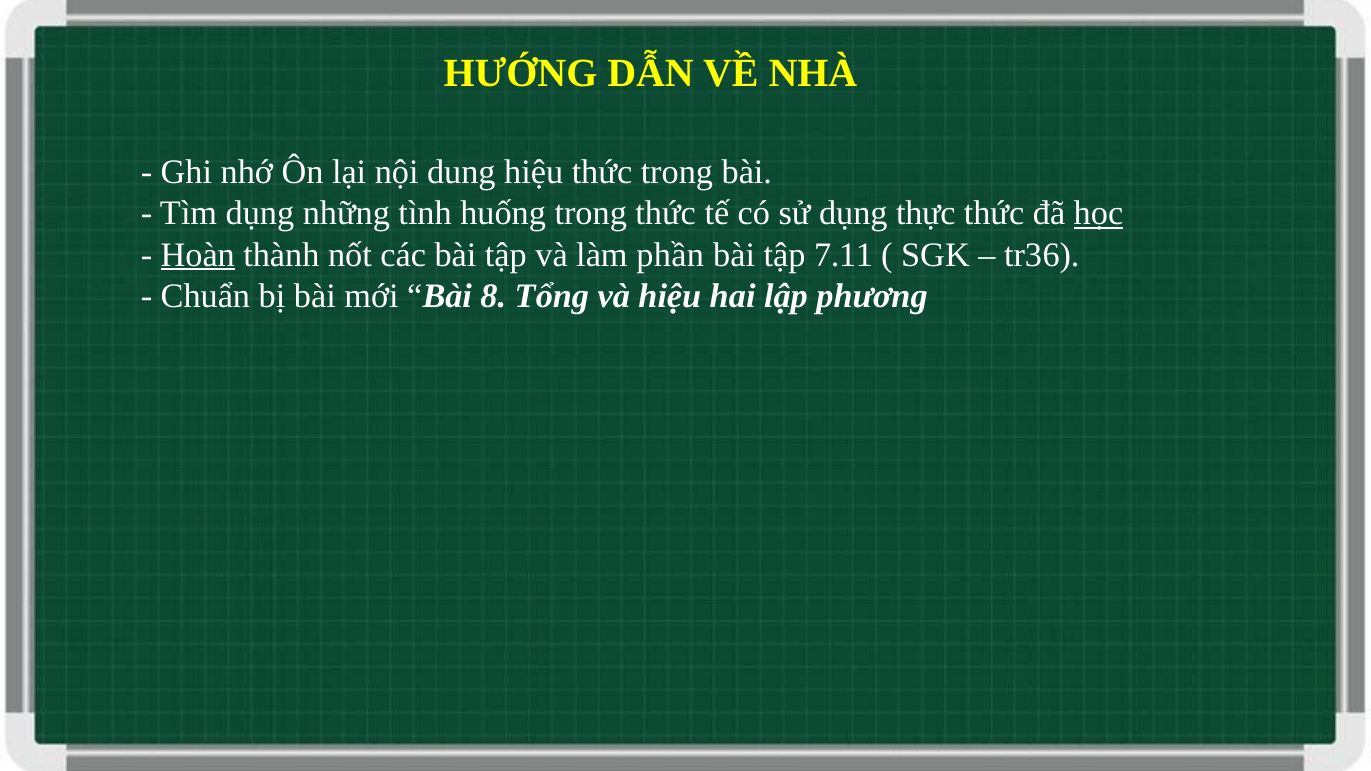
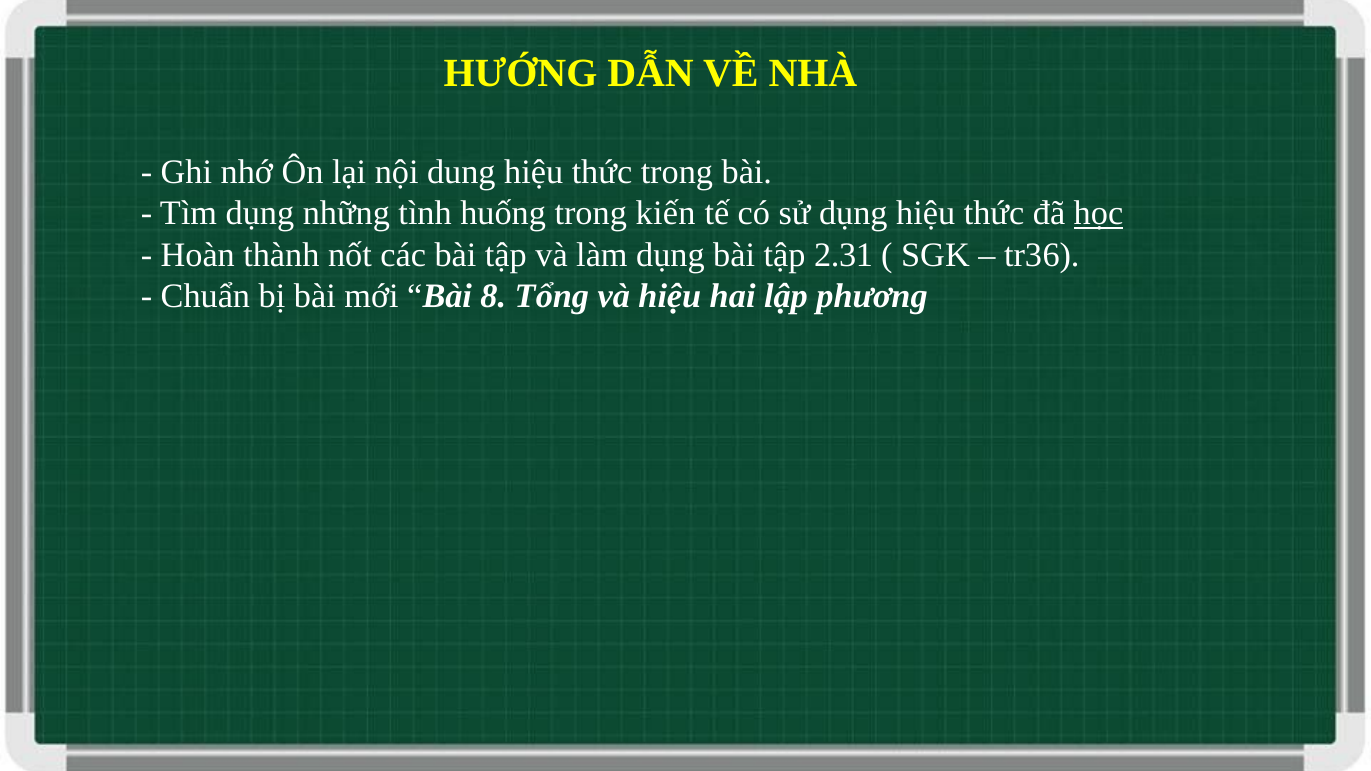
trong thức: thức -> kiến
dụng thực: thực -> hiệu
Hoàn underline: present -> none
làm phần: phần -> dụng
7.11: 7.11 -> 2.31
